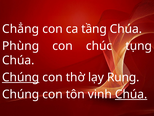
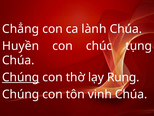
tầng: tầng -> lành
Phùng: Phùng -> Huyền
Chúa at (131, 94) underline: present -> none
